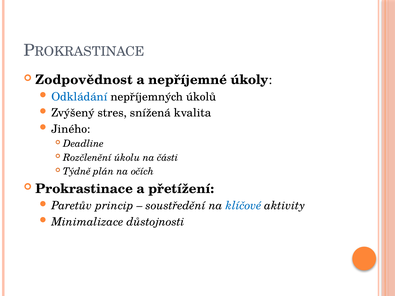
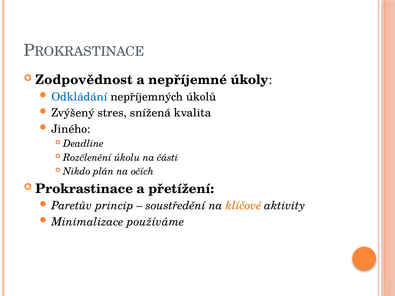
Týdně: Týdně -> Nikdo
klíčové colour: blue -> orange
důstojnosti: důstojnosti -> používáme
